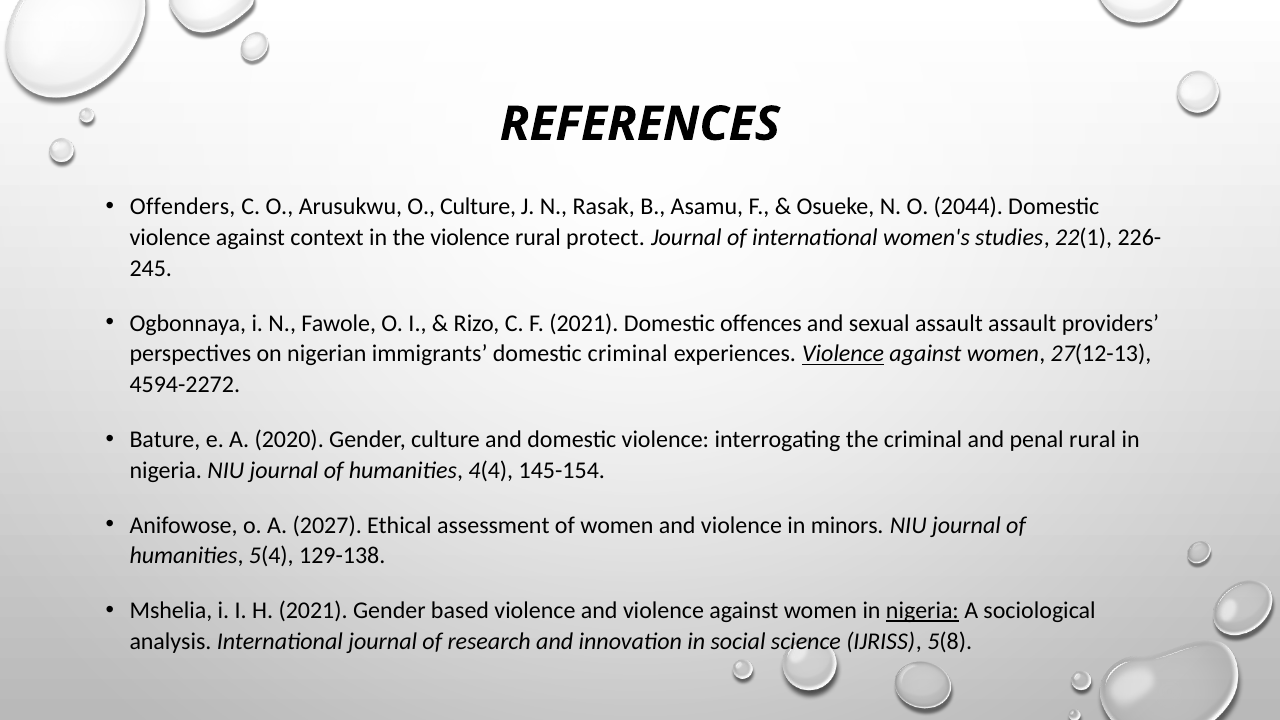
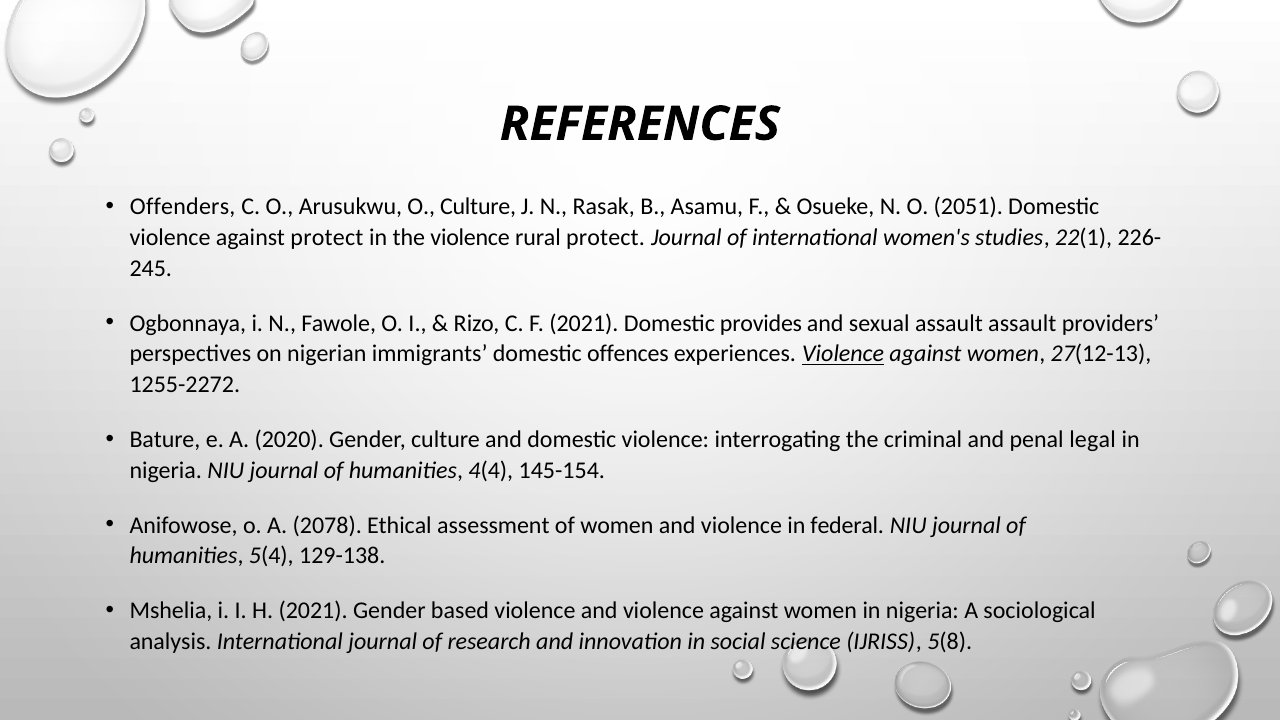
2044: 2044 -> 2051
against context: context -> protect
offences: offences -> provides
domestic criminal: criminal -> offences
4594-2272: 4594-2272 -> 1255-2272
penal rural: rural -> legal
2027: 2027 -> 2078
minors: minors -> federal
nigeria at (922, 611) underline: present -> none
